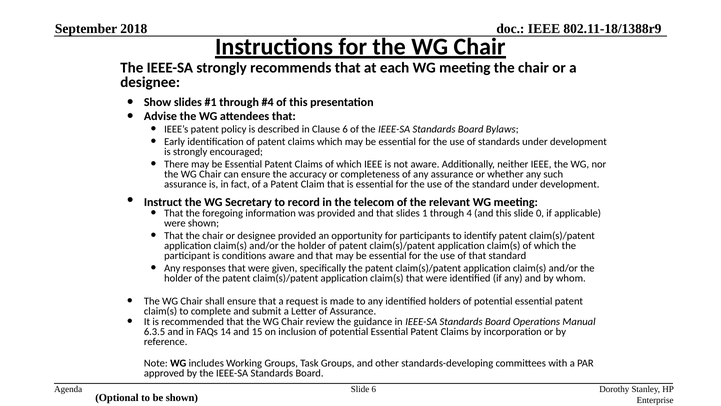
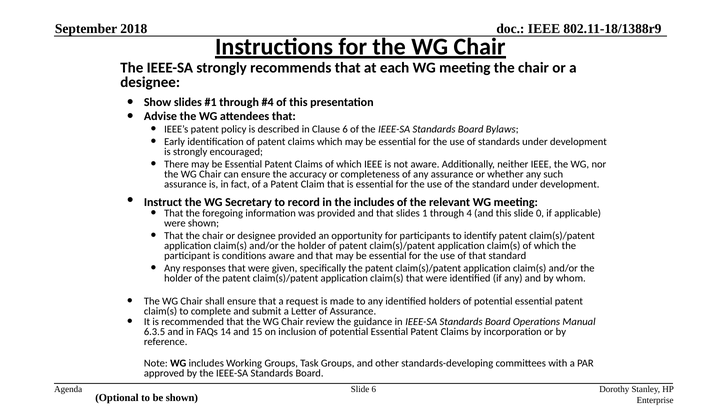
the telecom: telecom -> includes
